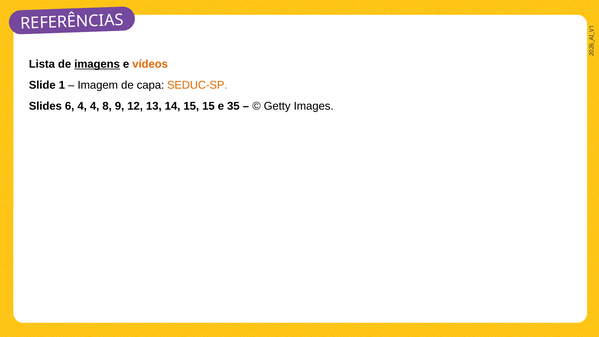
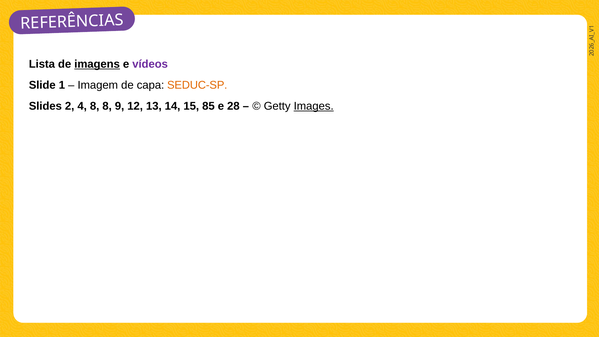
vídeos colour: orange -> purple
Slides 6: 6 -> 2
4 4: 4 -> 8
15 15: 15 -> 85
35: 35 -> 28
Images underline: none -> present
